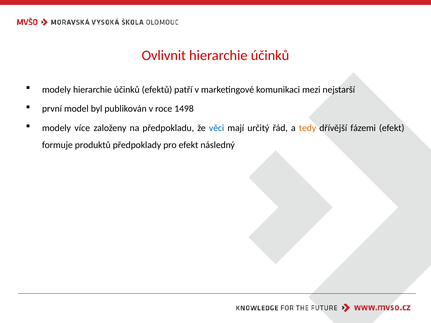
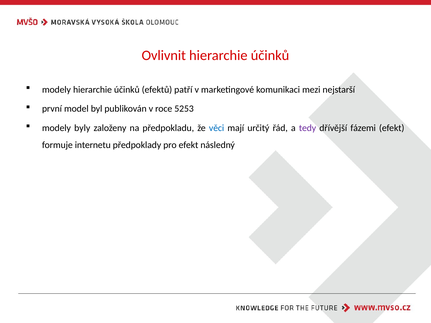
1498: 1498 -> 5253
více: více -> byly
tedy colour: orange -> purple
produktů: produktů -> internetu
